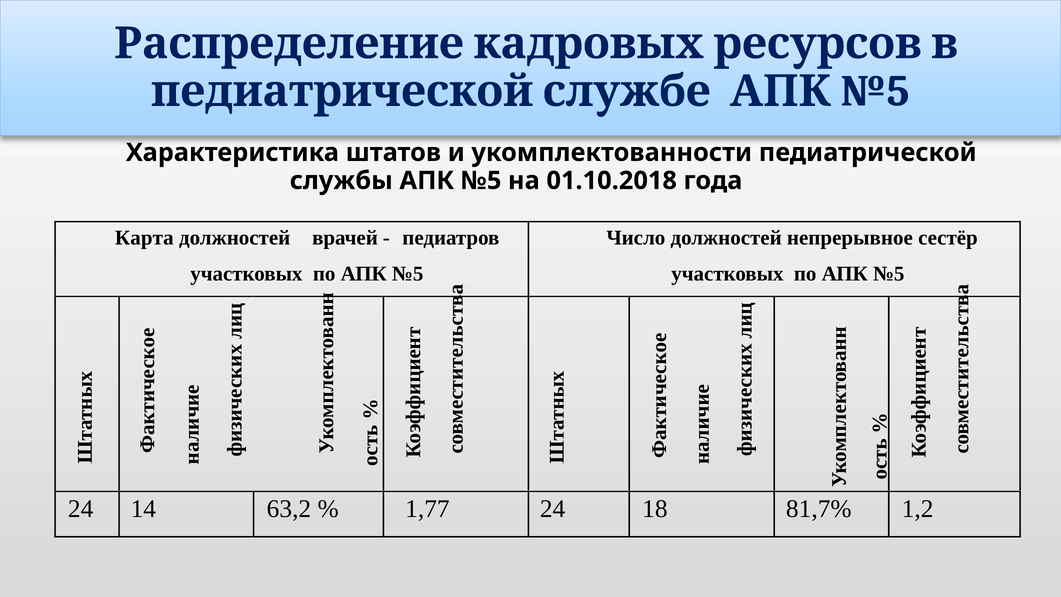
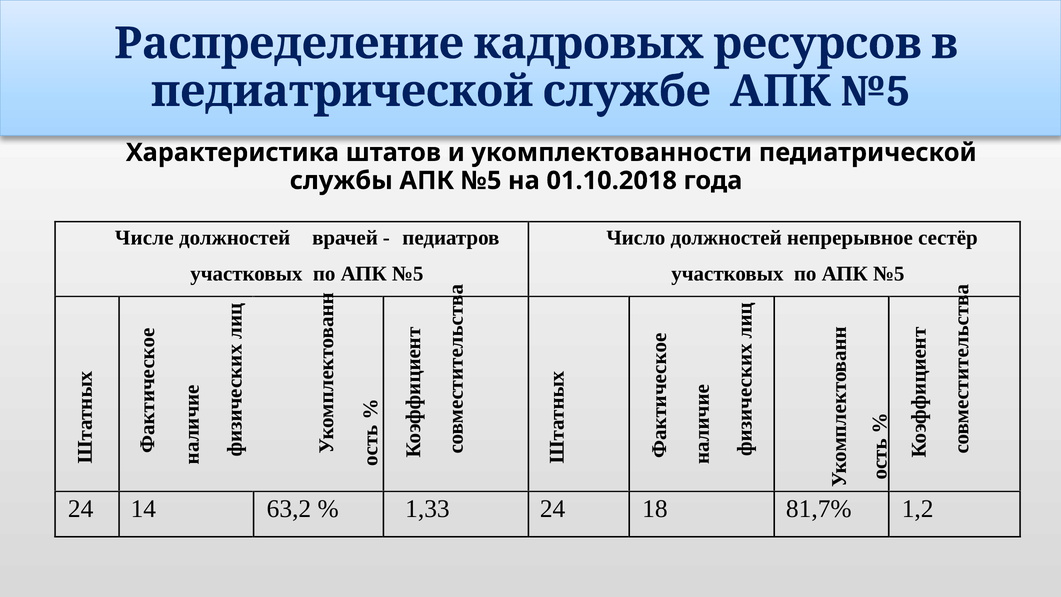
Карта: Карта -> Числе
1,77: 1,77 -> 1,33
